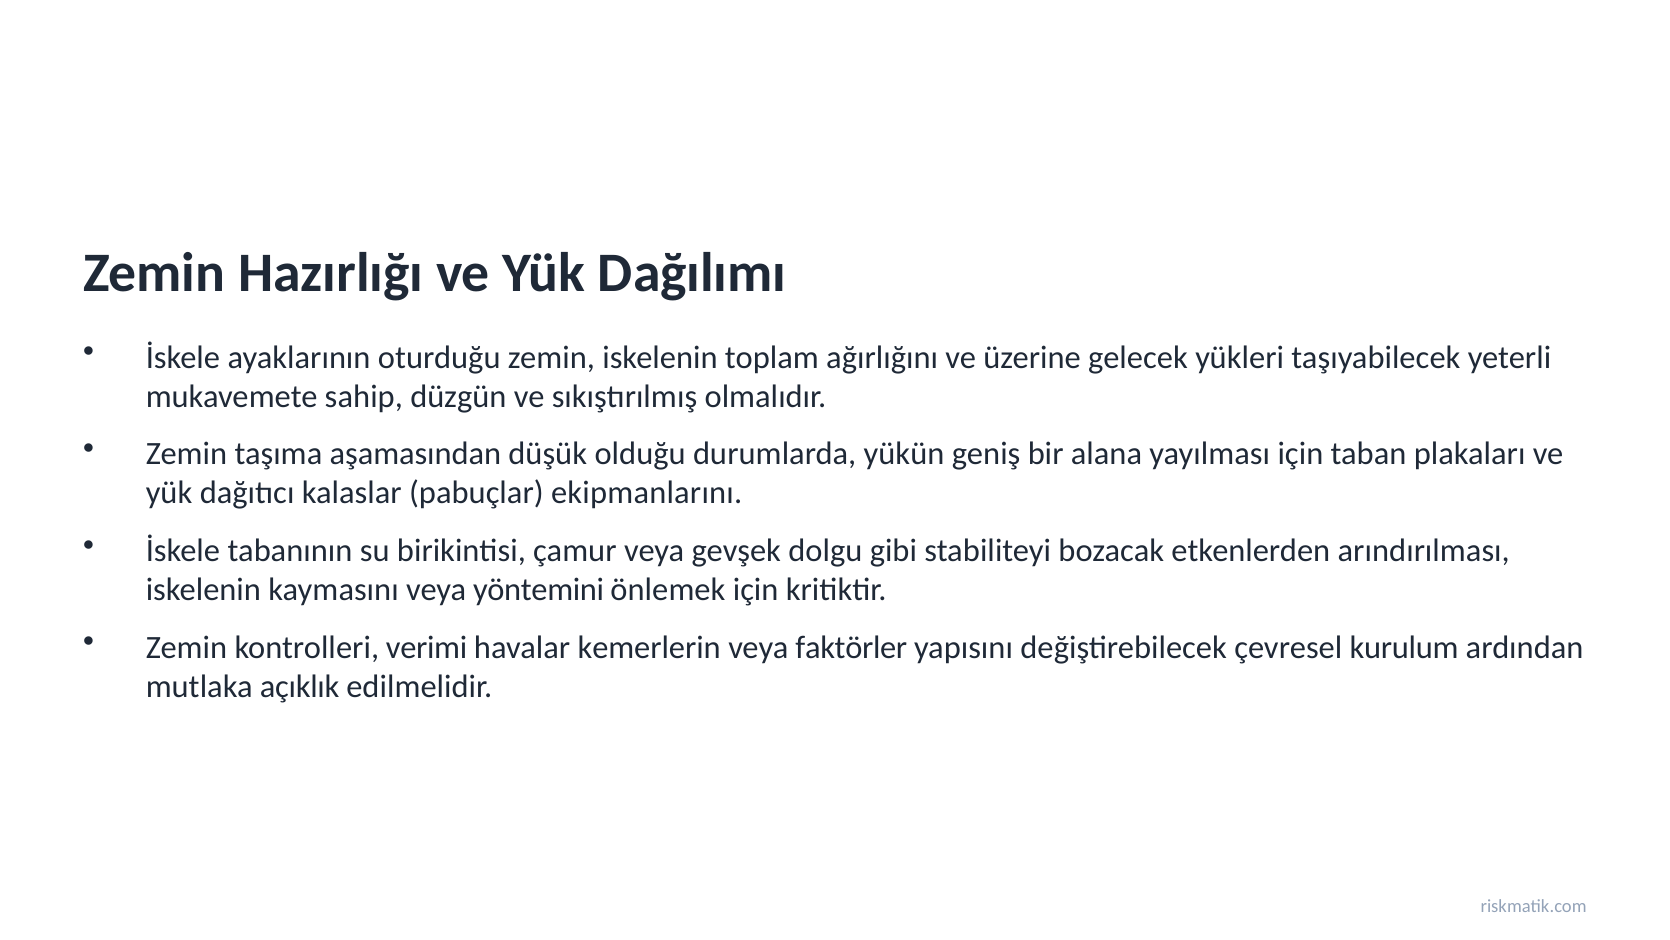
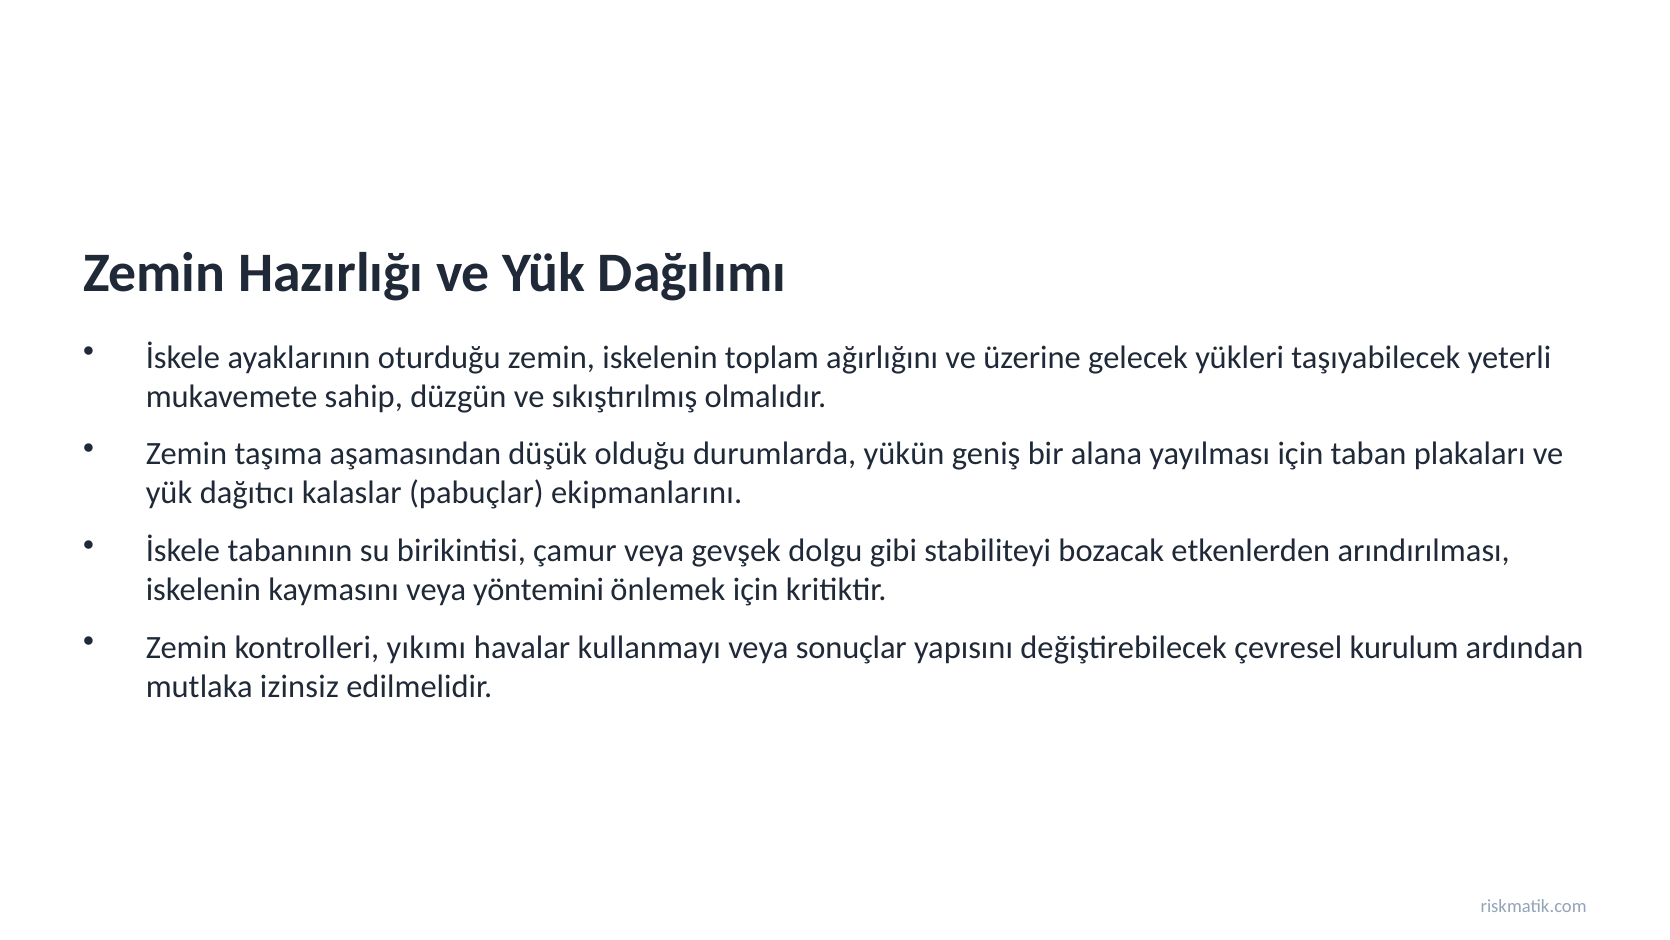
verimi: verimi -> yıkımı
kemerlerin: kemerlerin -> kullanmayı
faktörler: faktörler -> sonuçlar
açıklık: açıklık -> izinsiz
